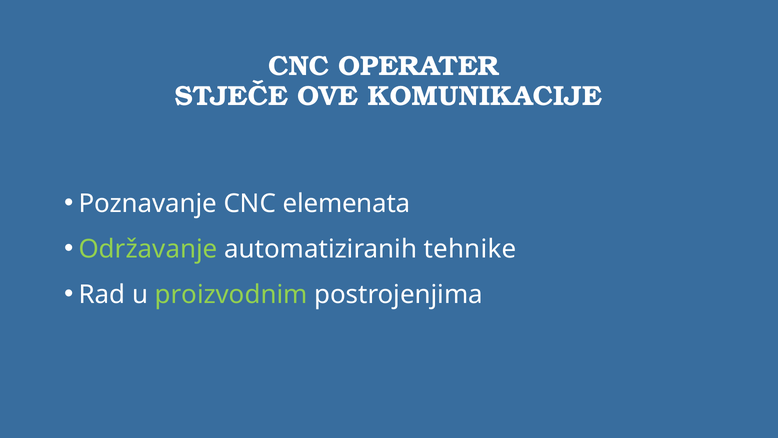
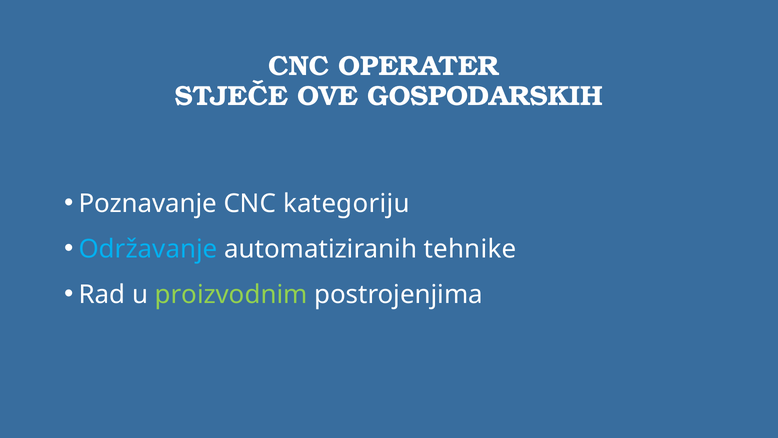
KOMUNIKACIJE: KOMUNIKACIJE -> GOSPODARSKIH
elemenata: elemenata -> kategoriju
Održavanje colour: light green -> light blue
